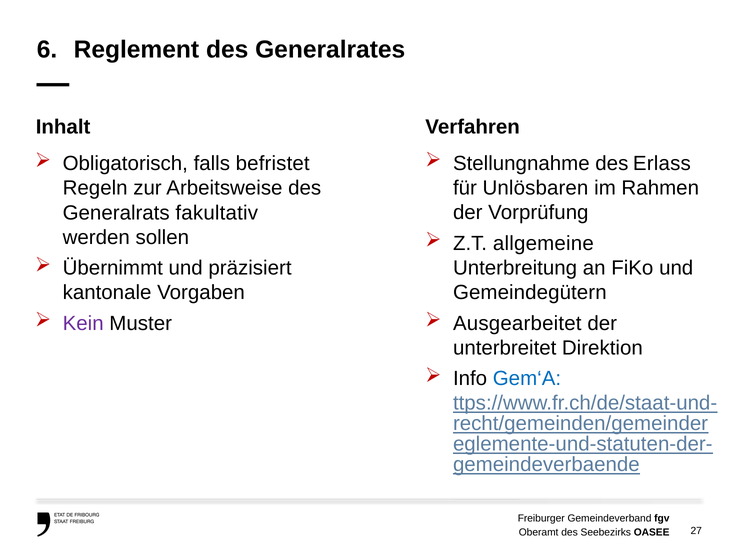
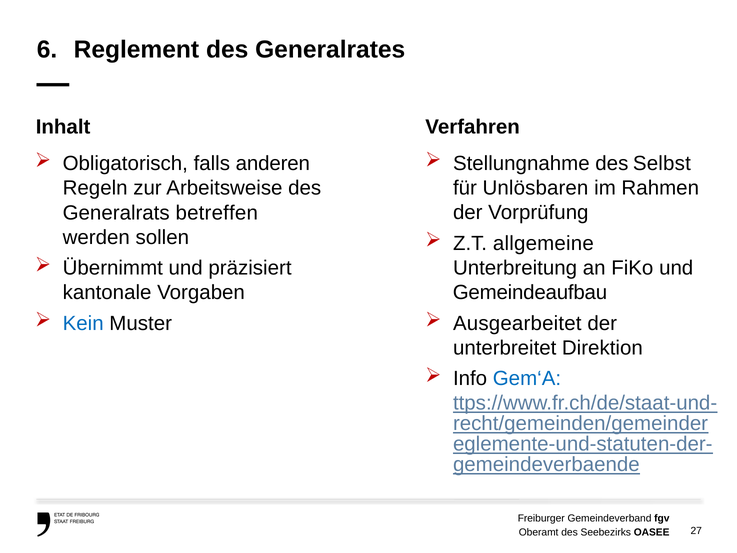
Erlass: Erlass -> Selbst
befristet: befristet -> anderen
fakultativ: fakultativ -> betreffen
Gemeindegütern: Gemeindegütern -> Gemeindeaufbau
Kein colour: purple -> blue
